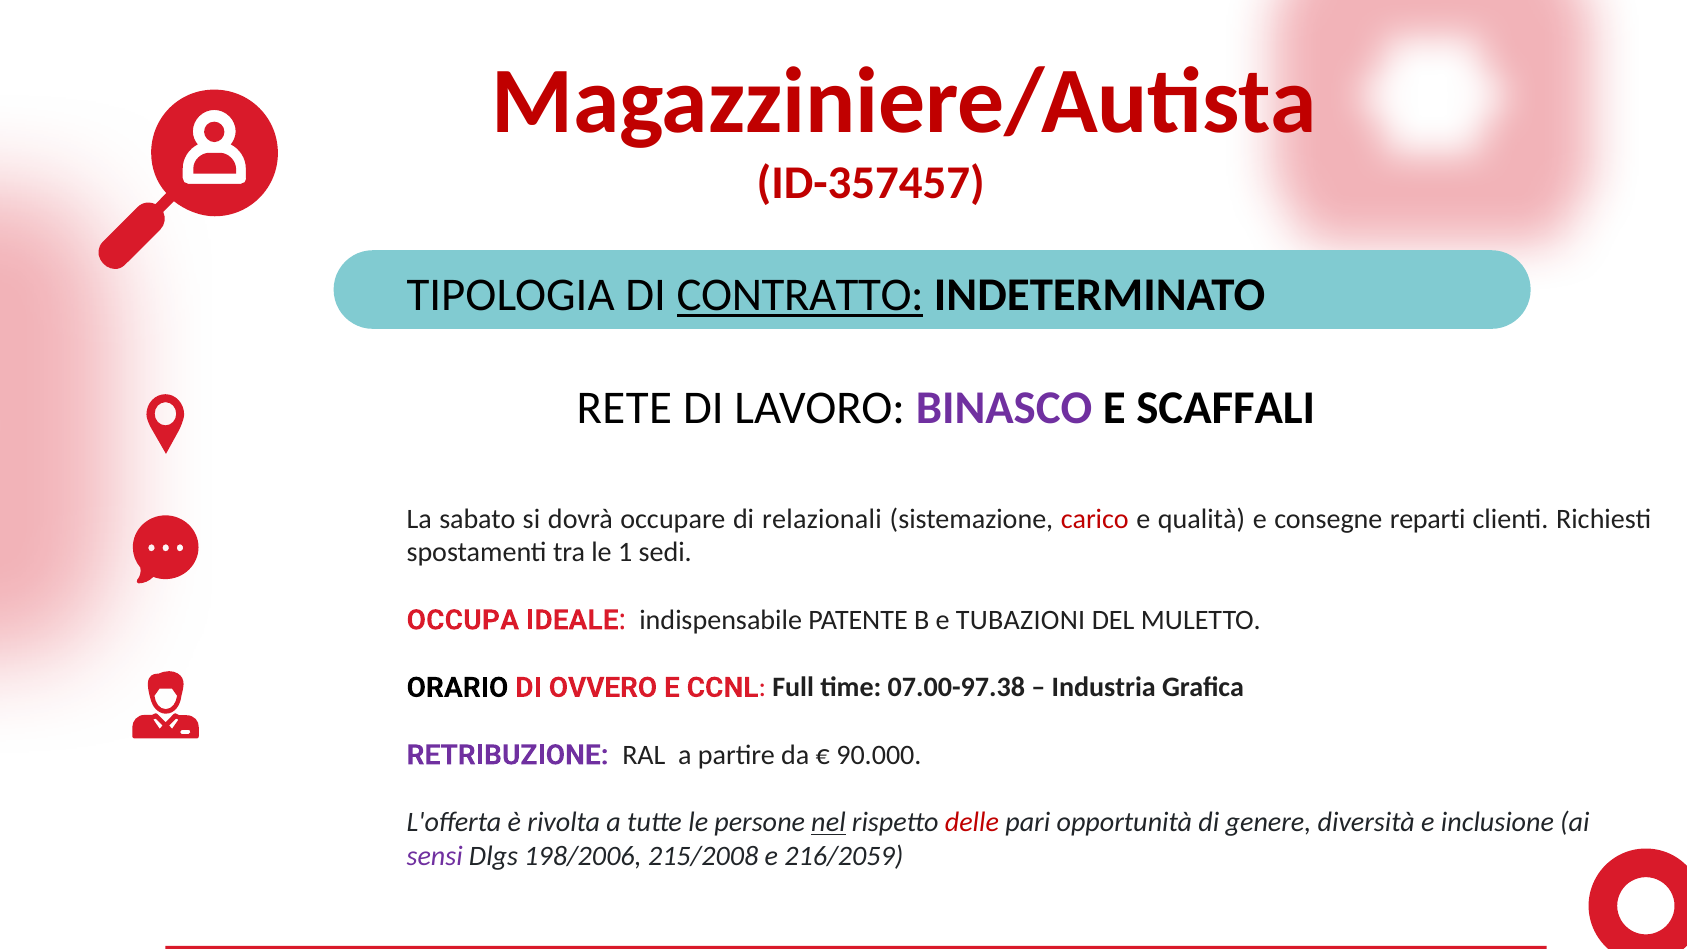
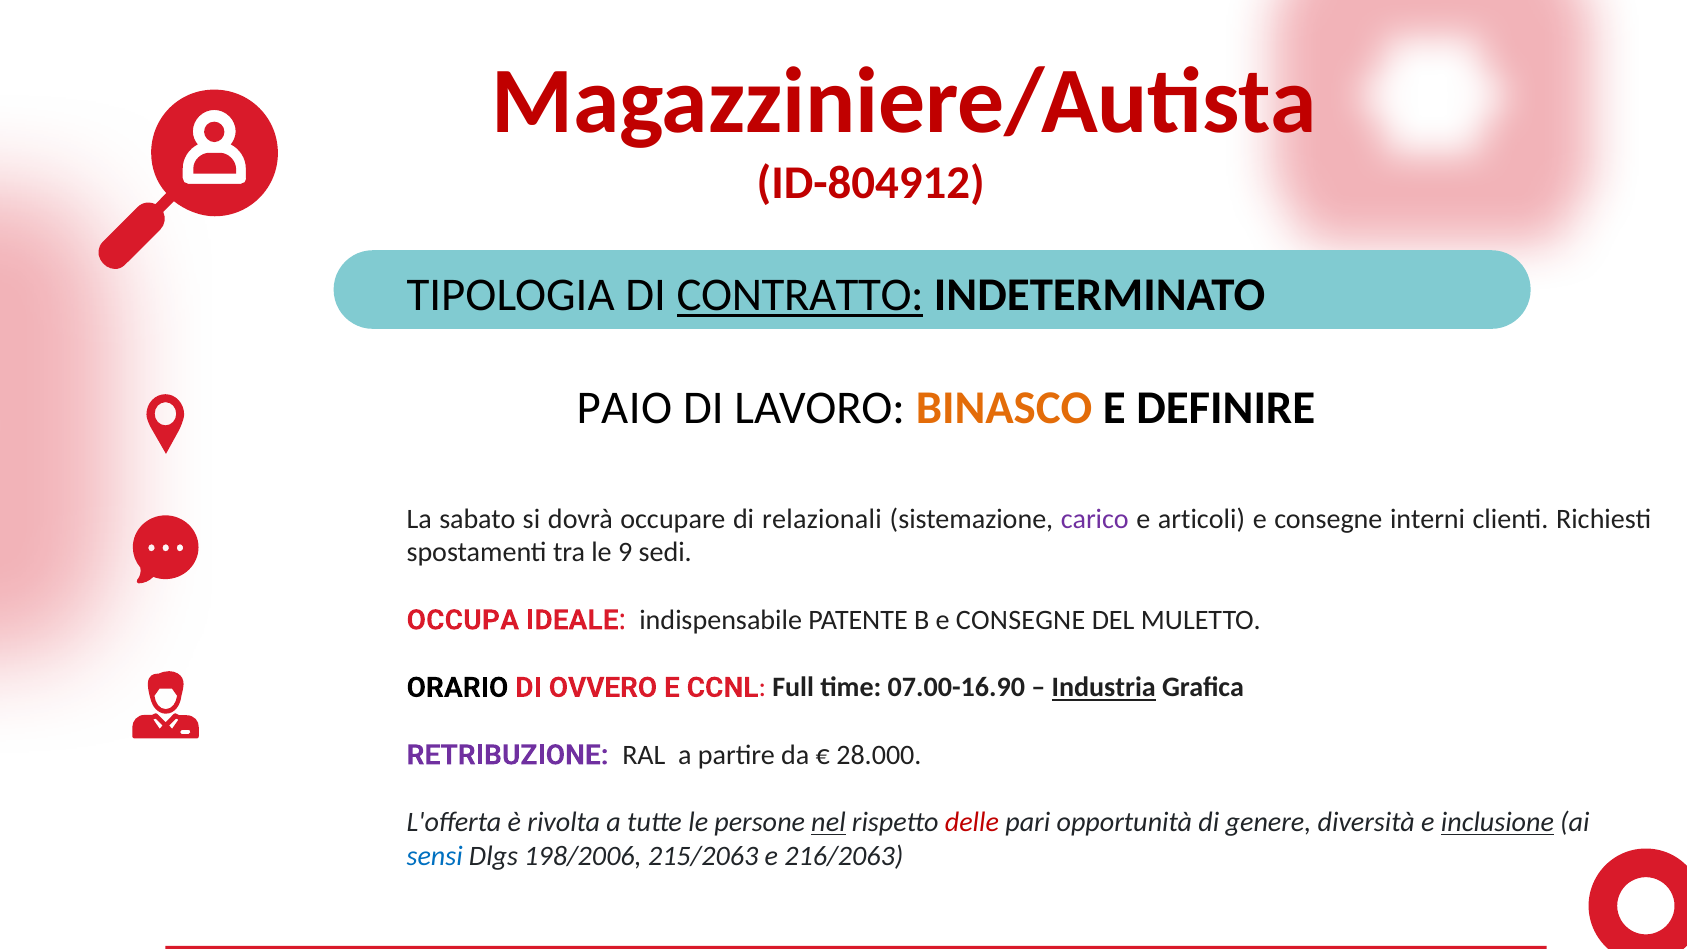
ID-357457: ID-357457 -> ID-804912
RETE: RETE -> PAIO
BINASCO colour: purple -> orange
SCAFFALI: SCAFFALI -> DEFINIRE
carico colour: red -> purple
qualità: qualità -> articoli
reparti: reparti -> interni
1: 1 -> 9
B e TUBAZIONI: TUBAZIONI -> CONSEGNE
07.00-97.38: 07.00-97.38 -> 07.00-16.90
Industria underline: none -> present
90.000: 90.000 -> 28.000
inclusione underline: none -> present
sensi colour: purple -> blue
215/2008: 215/2008 -> 215/2063
216/2059: 216/2059 -> 216/2063
